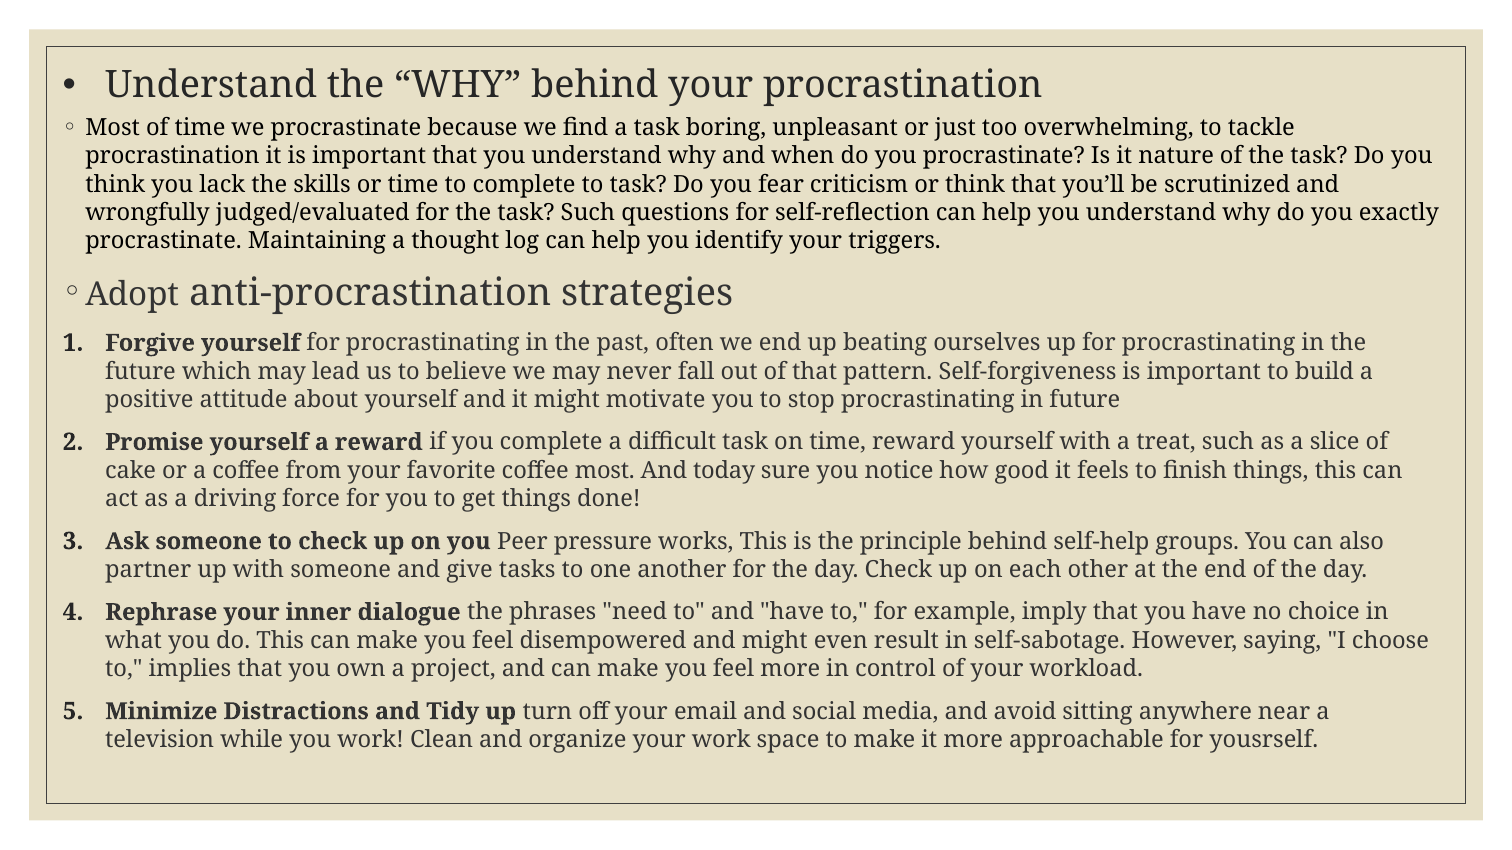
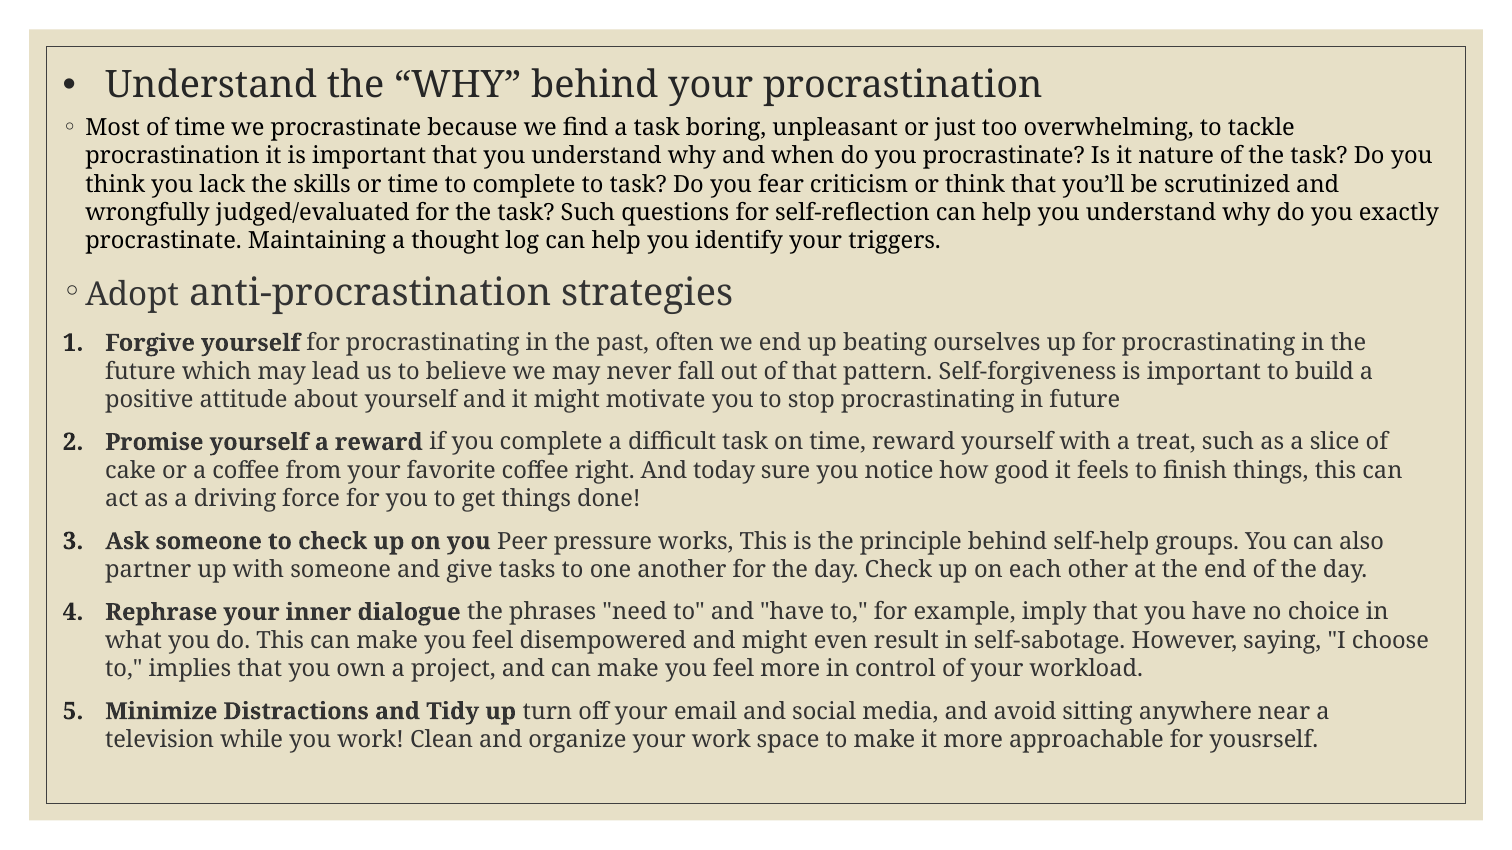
coffee most: most -> right
